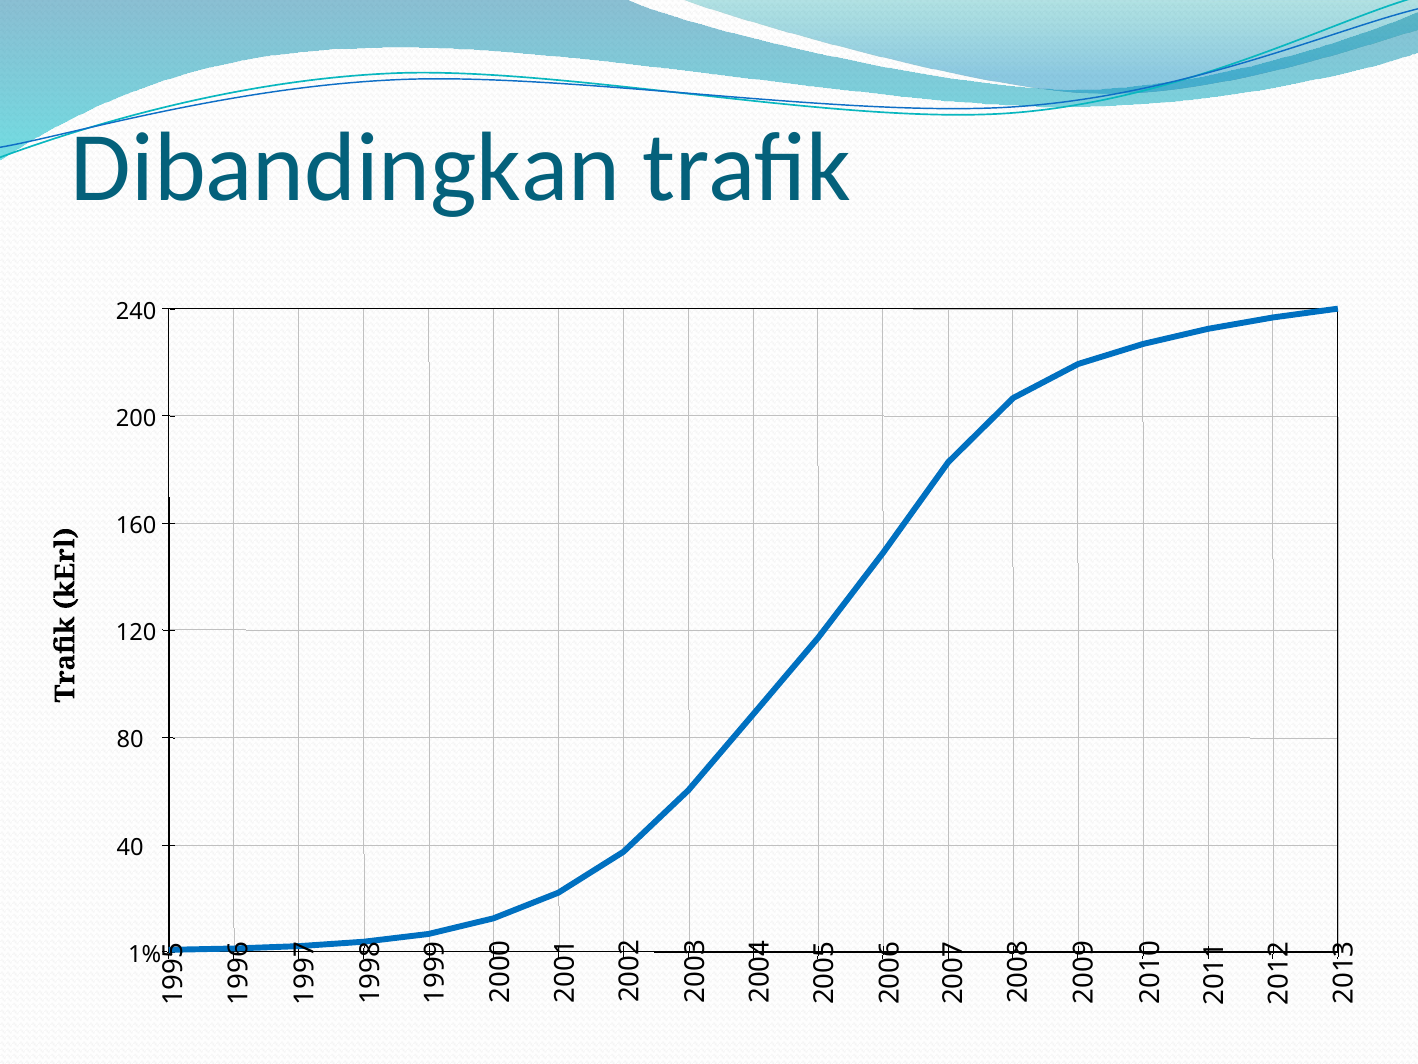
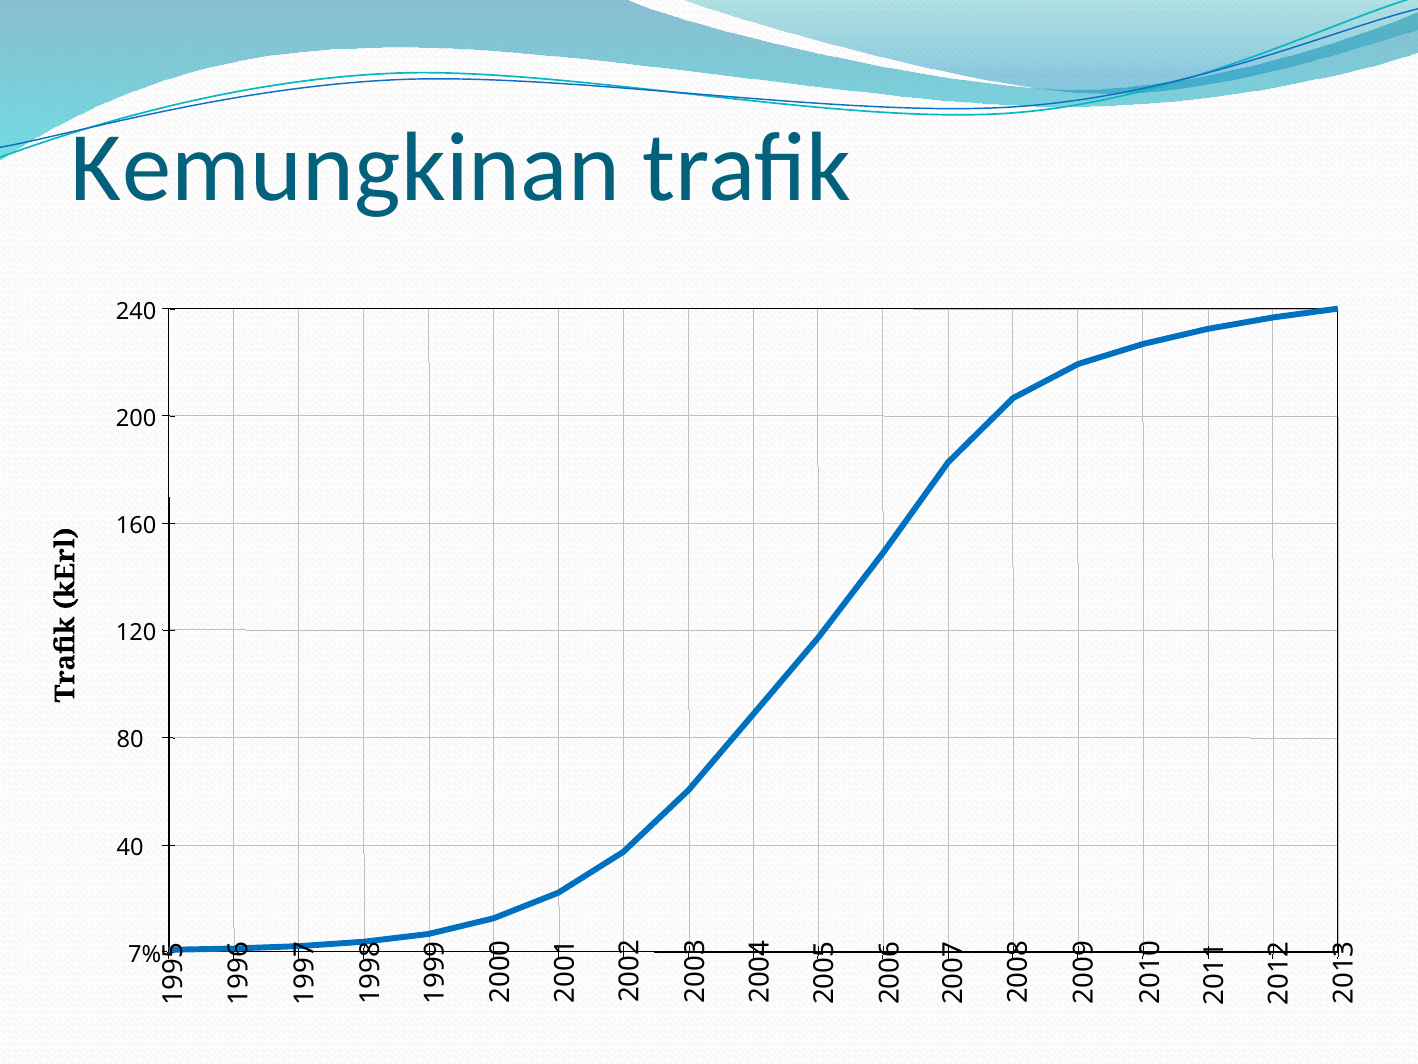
Dibandingkan: Dibandingkan -> Kemungkinan
1%: 1% -> 7%
